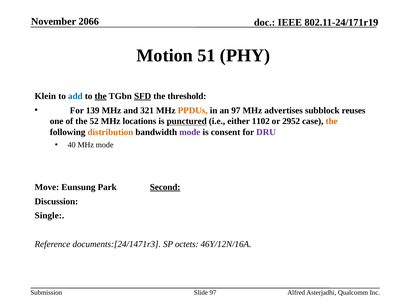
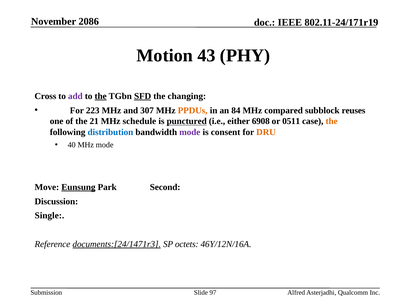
2066: 2066 -> 2086
51: 51 -> 43
Klein: Klein -> Cross
add colour: blue -> purple
threshold: threshold -> changing
139: 139 -> 223
321: 321 -> 307
an 97: 97 -> 84
advertises: advertises -> compared
52: 52 -> 21
locations: locations -> schedule
1102: 1102 -> 6908
2952: 2952 -> 0511
distribution colour: orange -> blue
DRU colour: purple -> orange
Eunsung underline: none -> present
Second underline: present -> none
documents:[24/1471r3 underline: none -> present
